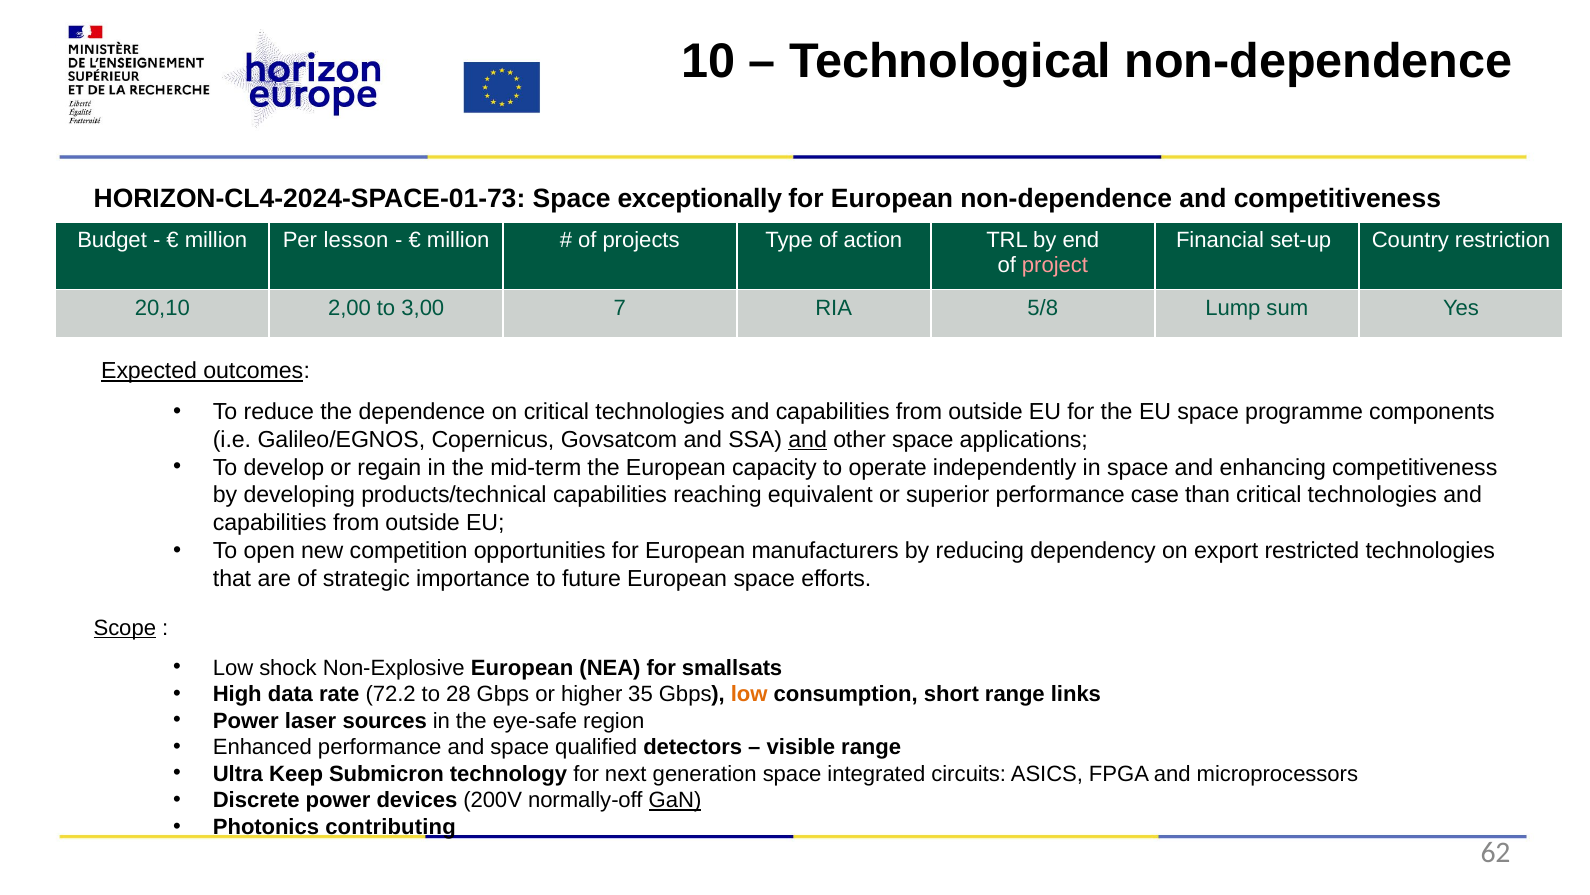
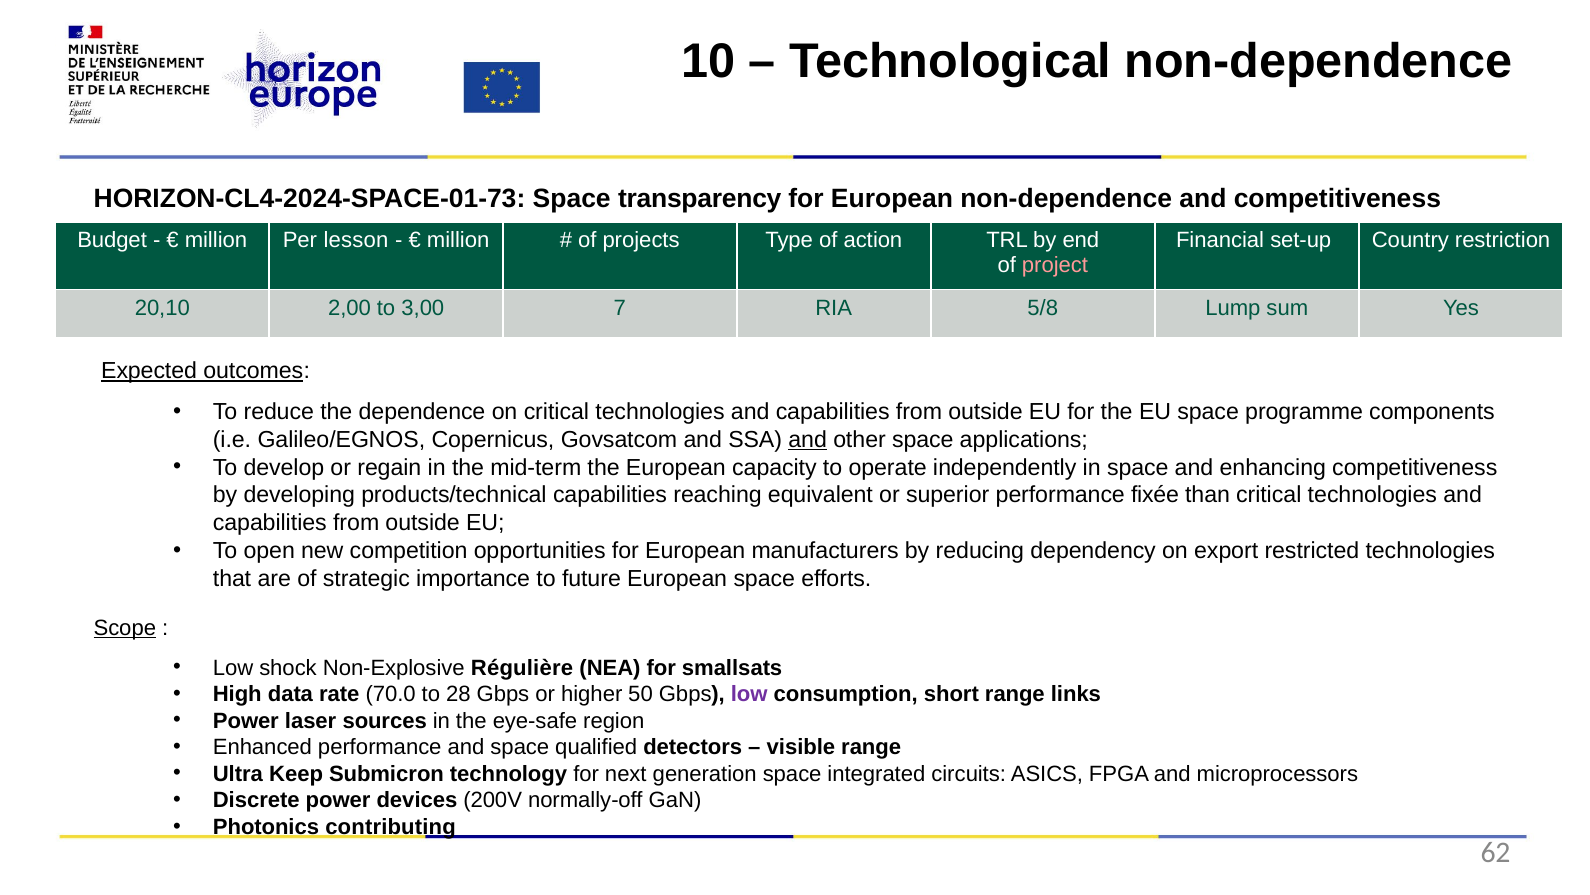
exceptionally: exceptionally -> transparency
case: case -> fixée
Non-Explosive European: European -> Régulière
72.2: 72.2 -> 70.0
35: 35 -> 50
low at (749, 694) colour: orange -> purple
GaN underline: present -> none
